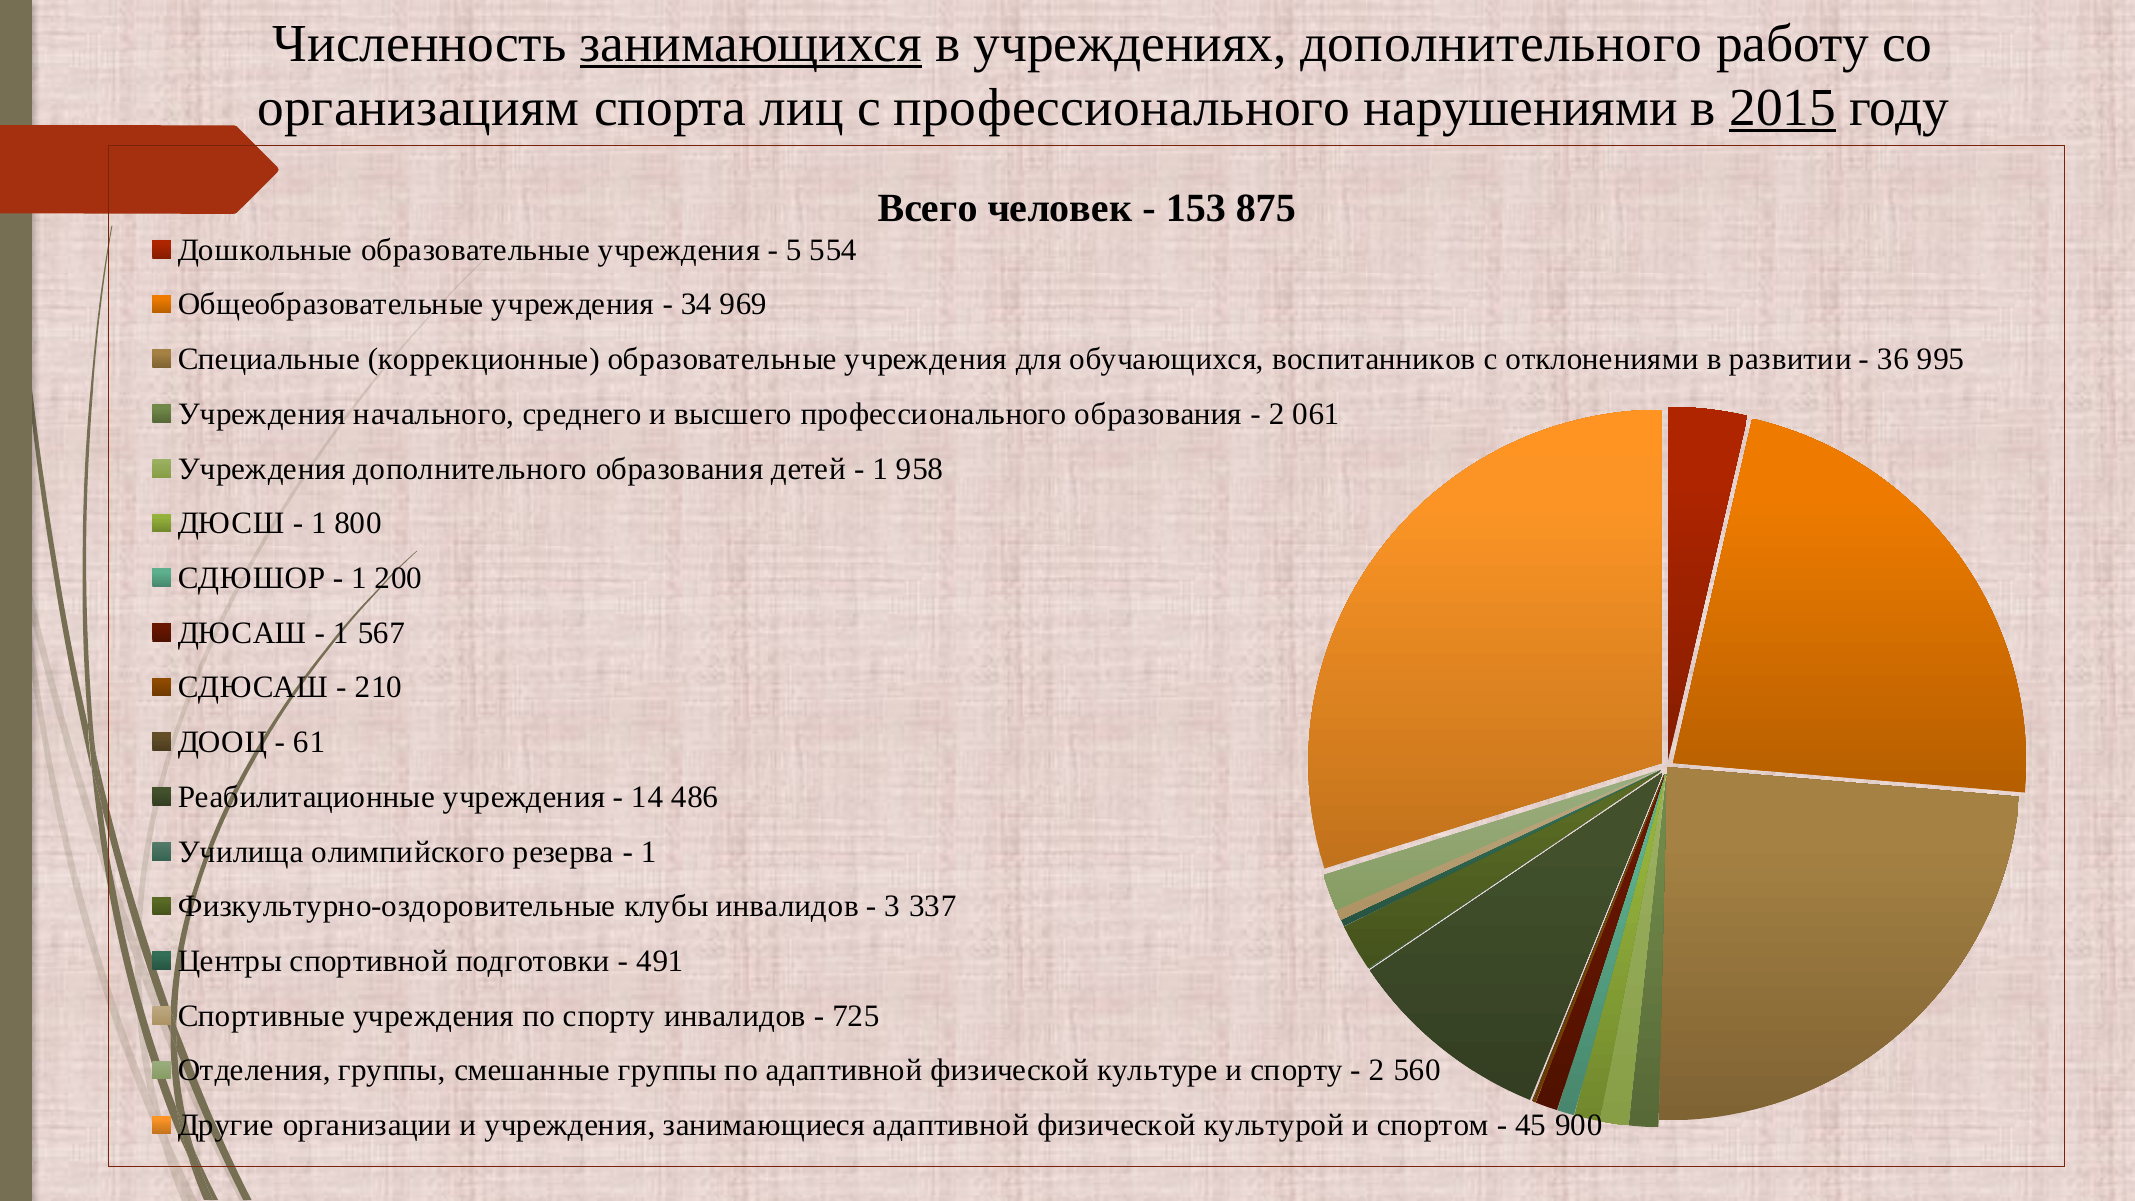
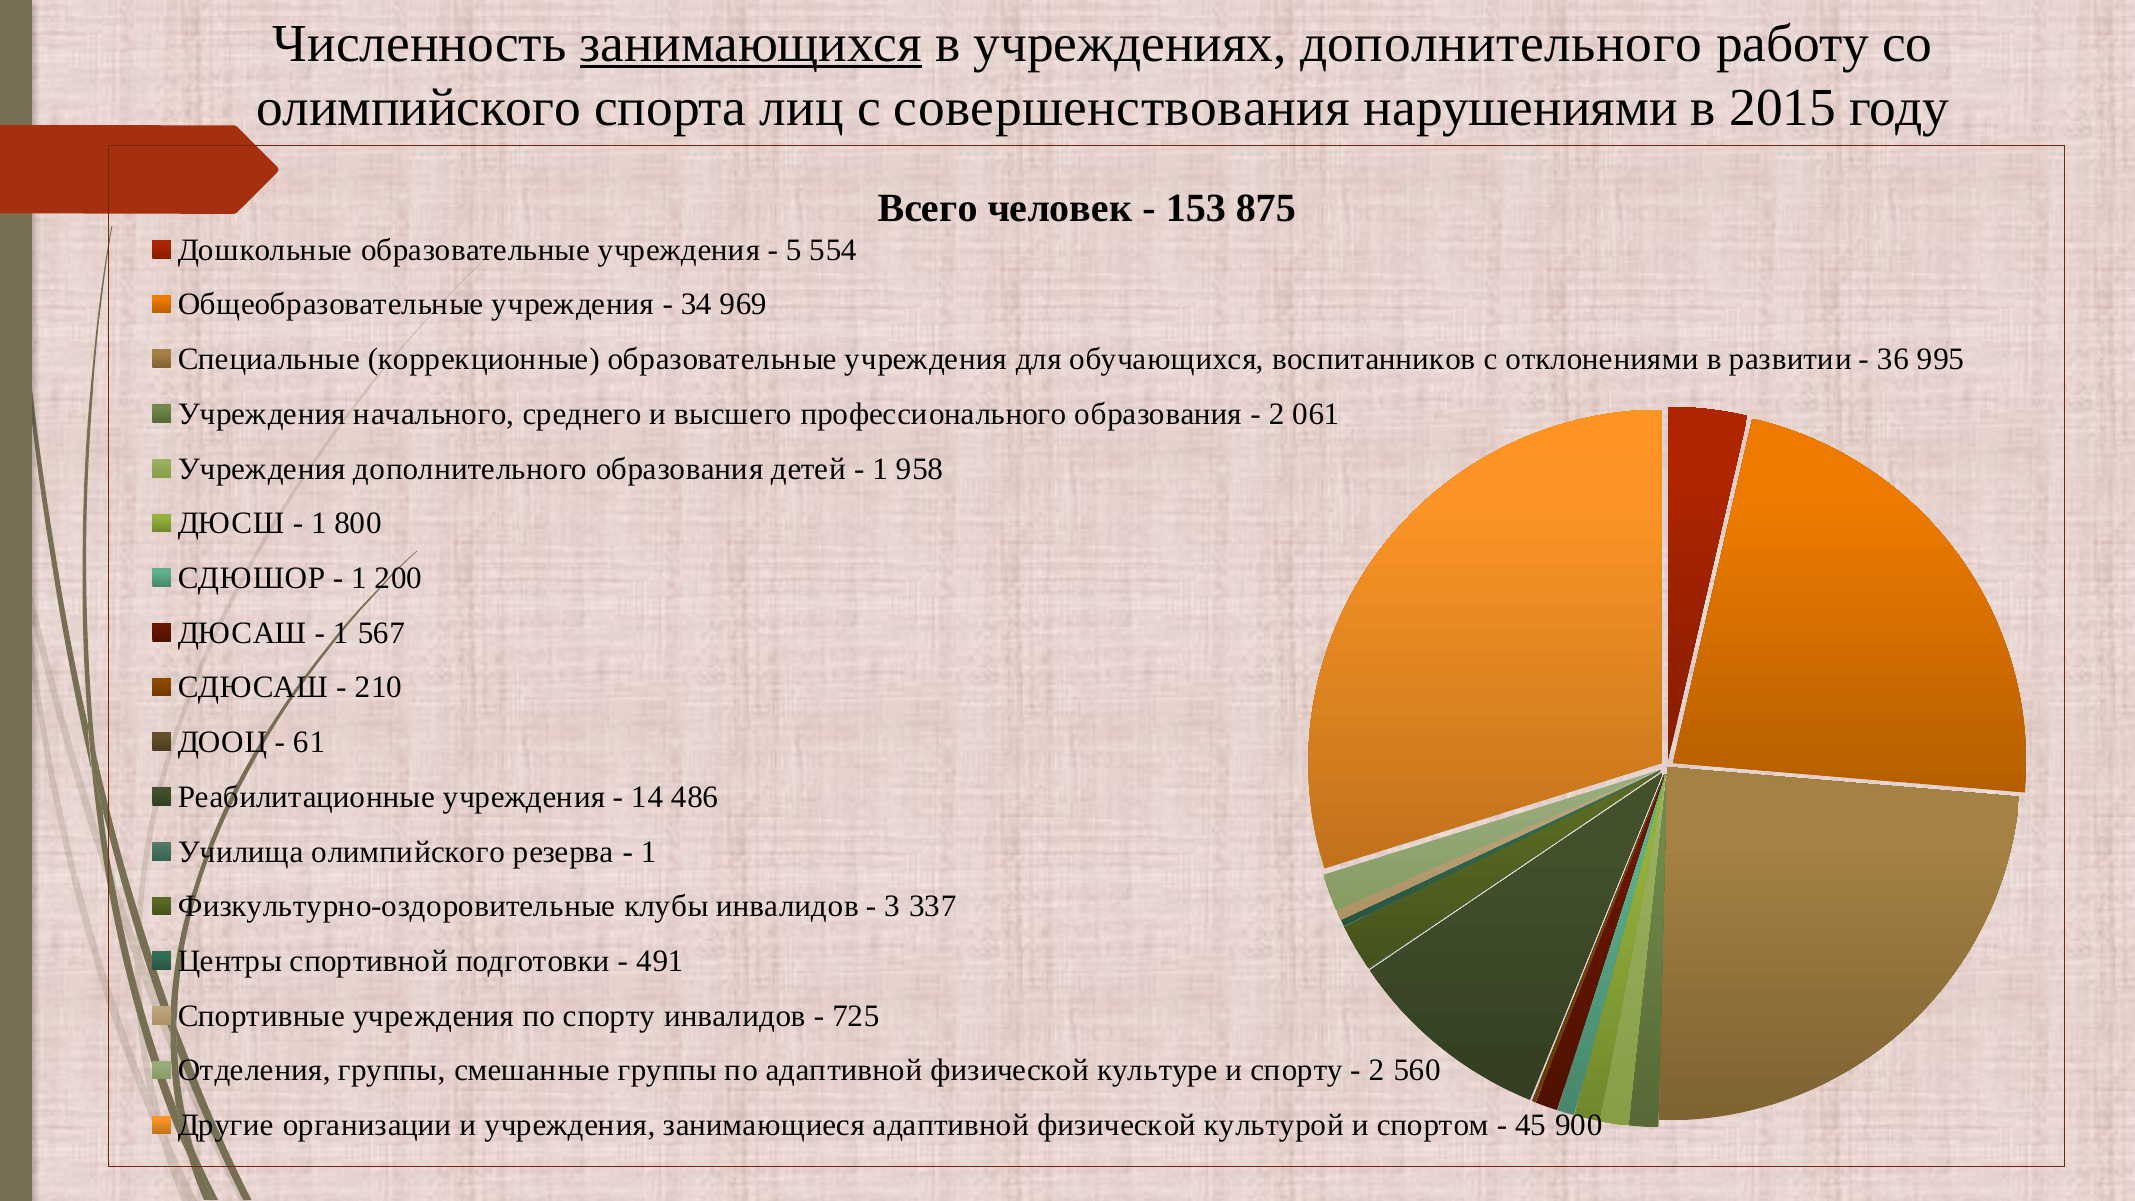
организациям at (418, 108): организациям -> олимпийского
с профессионального: профессионального -> совершенствования
2015 underline: present -> none
